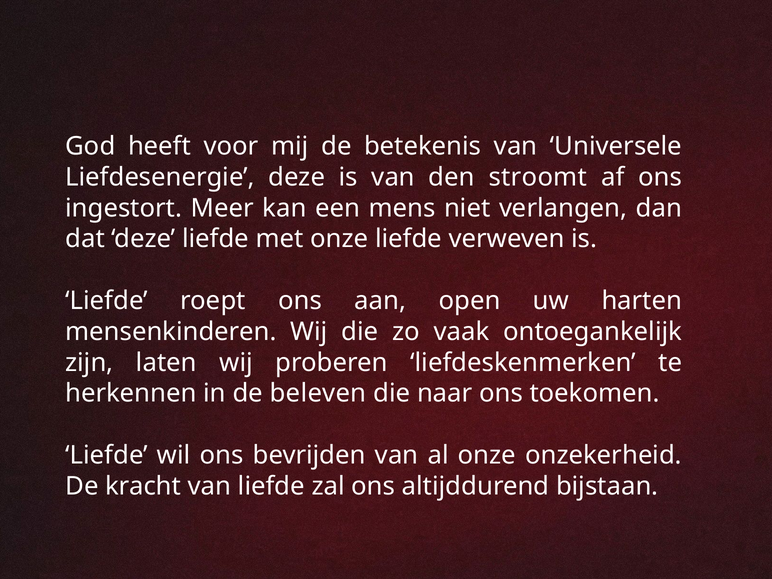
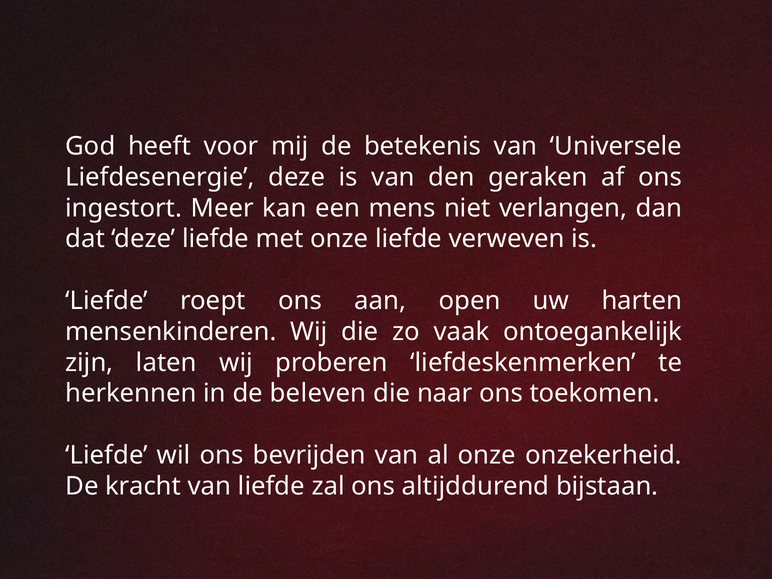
stroomt: stroomt -> geraken
